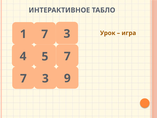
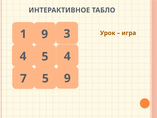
1 7: 7 -> 9
5 7: 7 -> 4
3 at (45, 78): 3 -> 5
